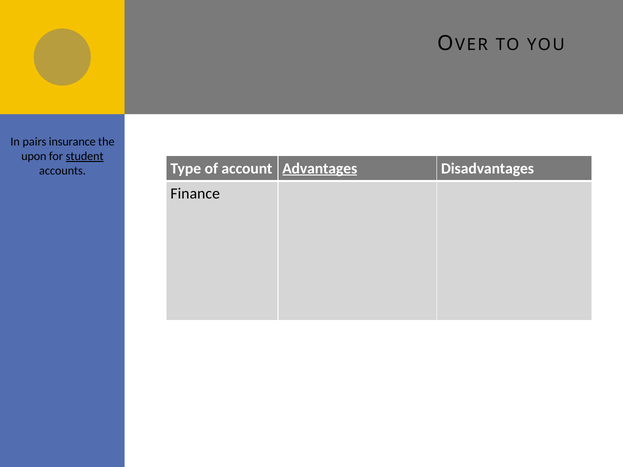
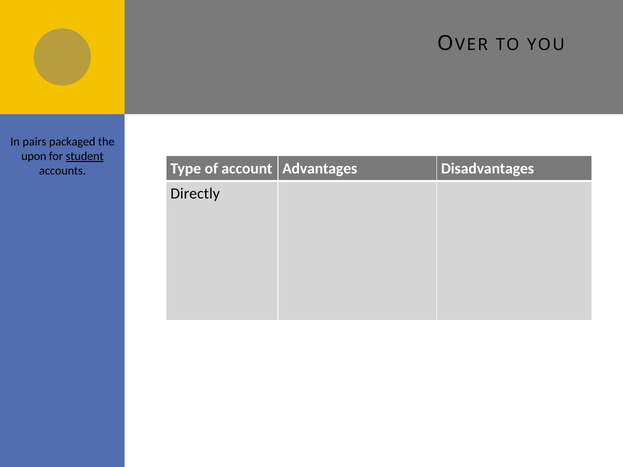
insurance: insurance -> packaged
Advantages underline: present -> none
Finance: Finance -> Directly
